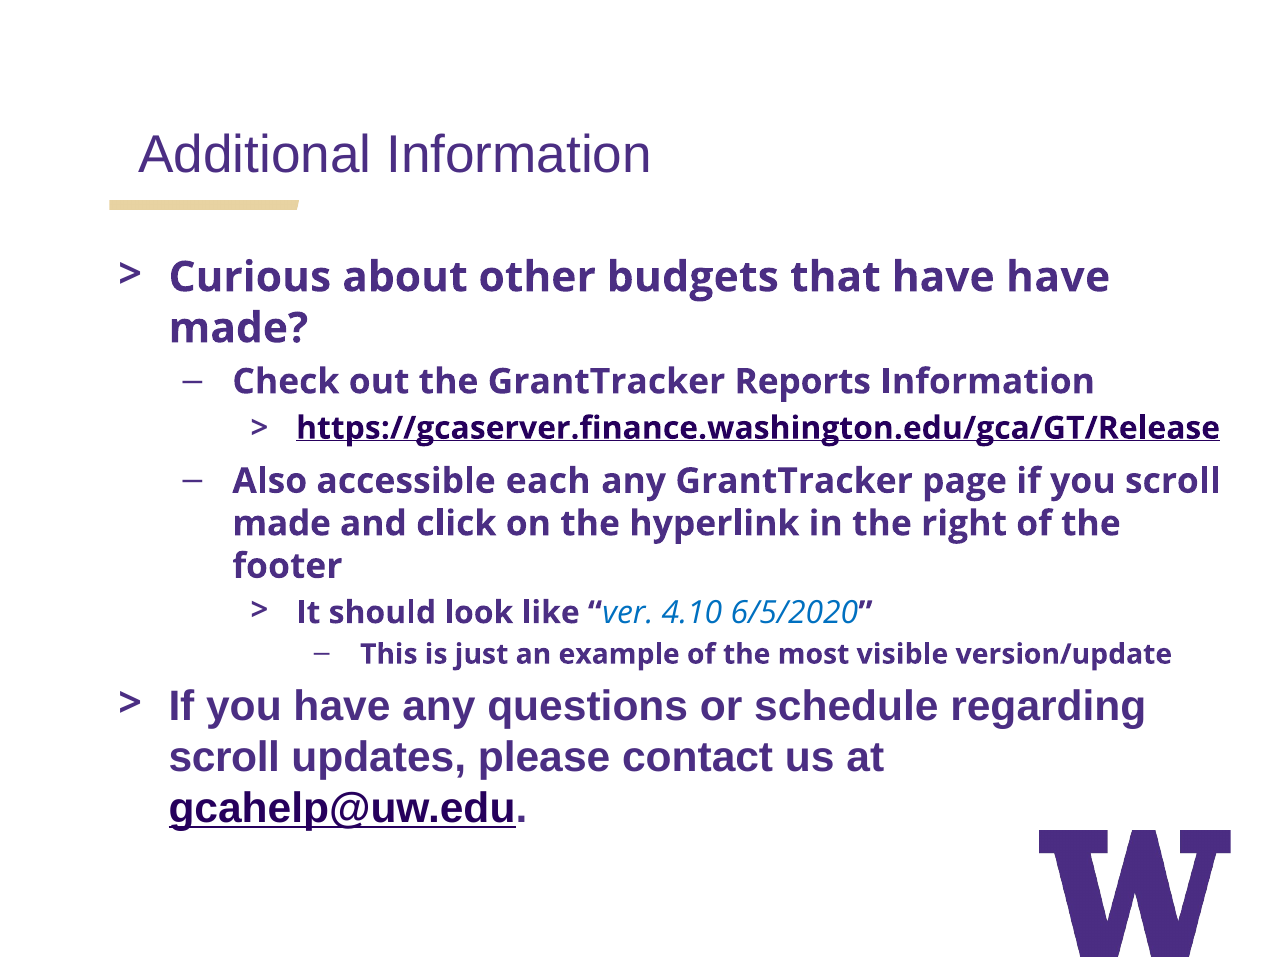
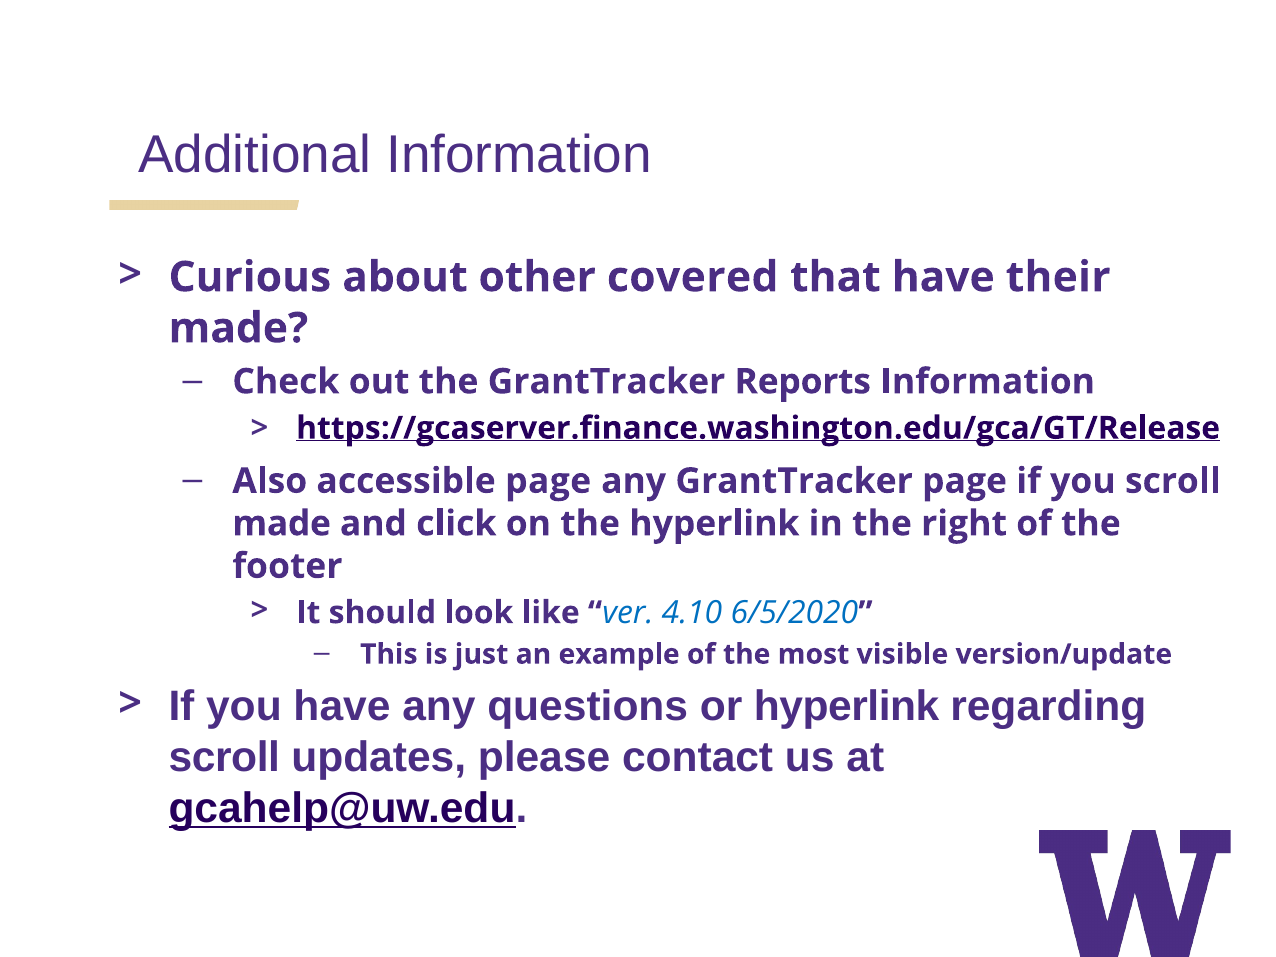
budgets: budgets -> covered
have have: have -> their
accessible each: each -> page
or schedule: schedule -> hyperlink
